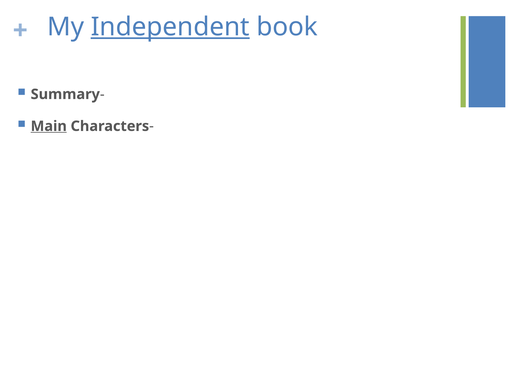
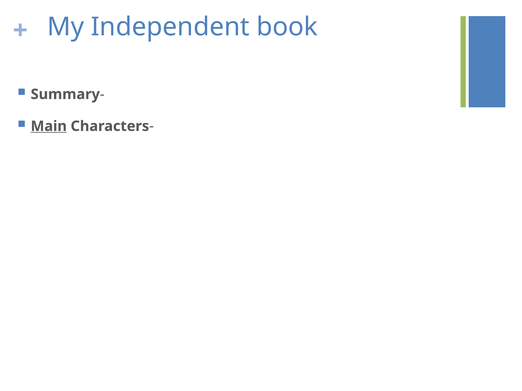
Independent underline: present -> none
